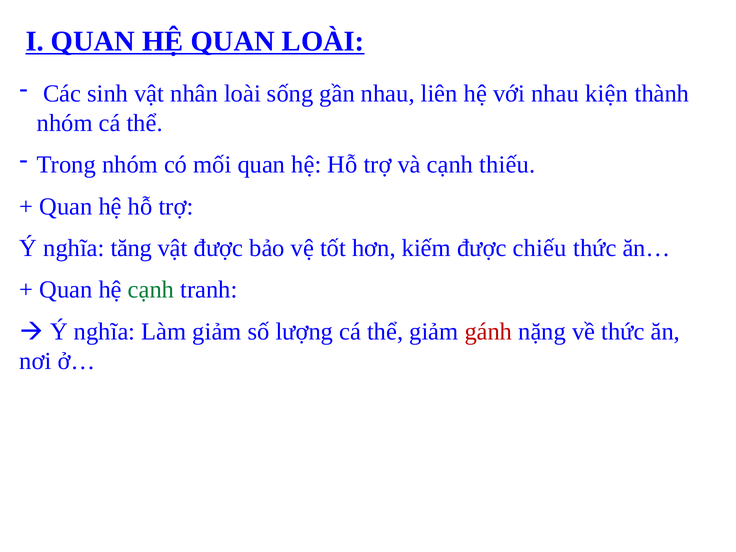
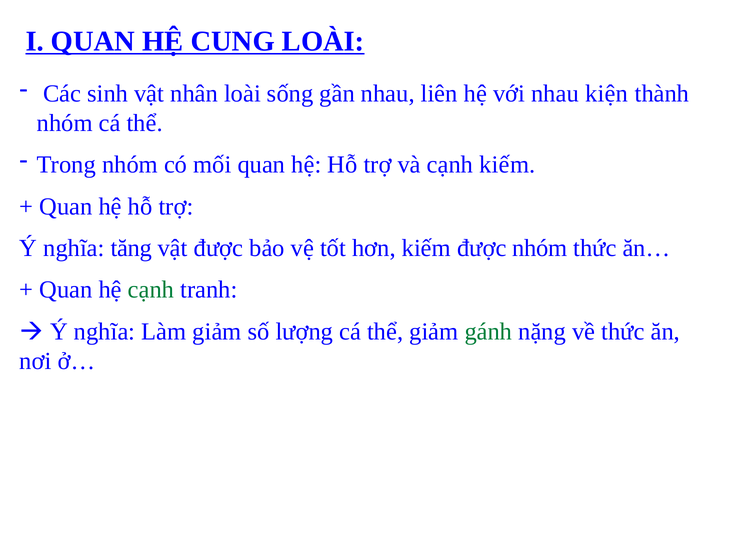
HỆ QUAN: QUAN -> CUNG
cạnh thiếu: thiếu -> kiếm
được chiếu: chiếu -> nhóm
gánh colour: red -> green
